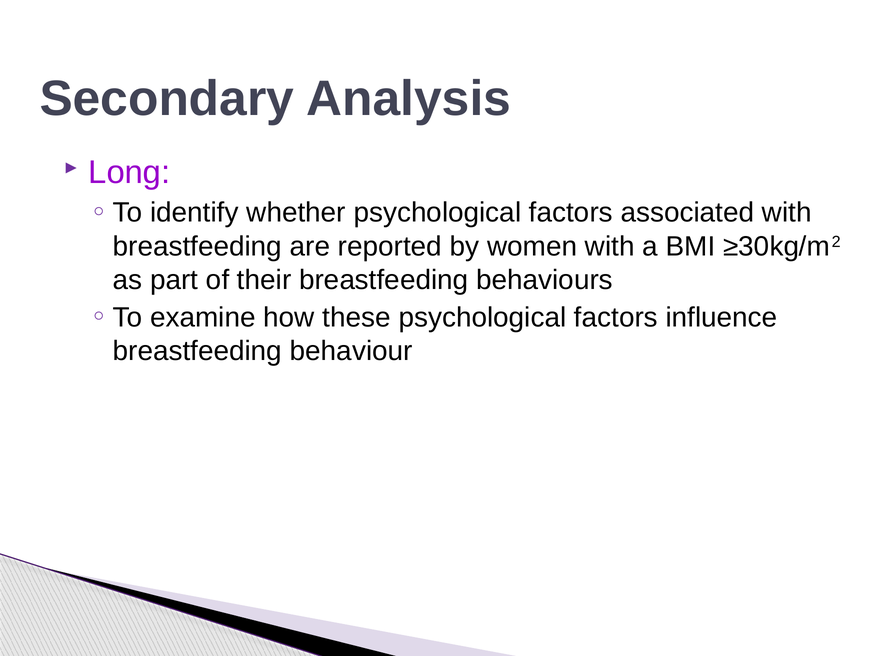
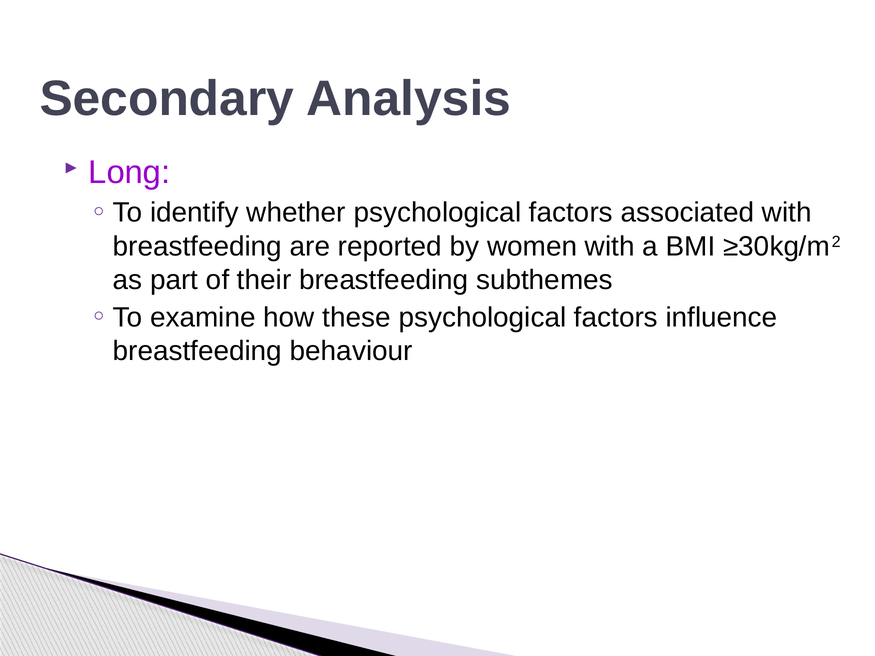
behaviours: behaviours -> subthemes
